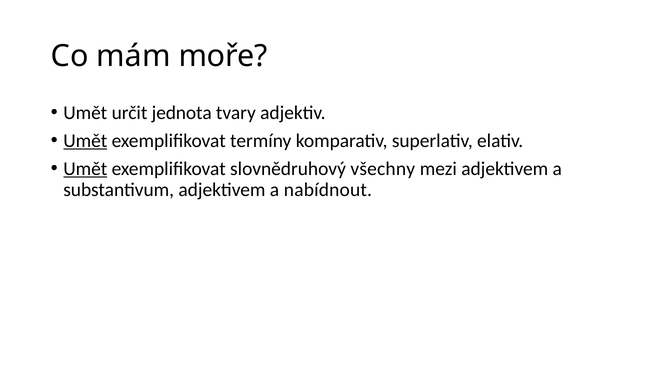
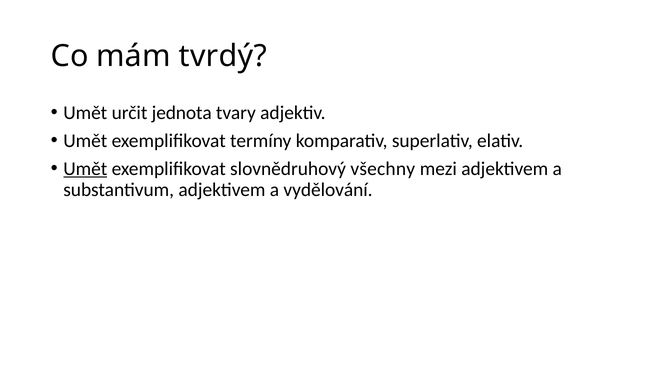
moře: moře -> tvrdý
Umět at (85, 141) underline: present -> none
nabídnout: nabídnout -> vydělování
